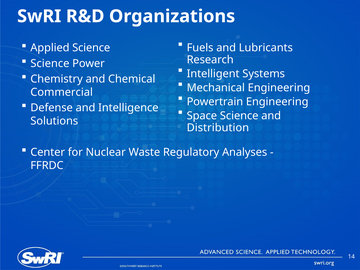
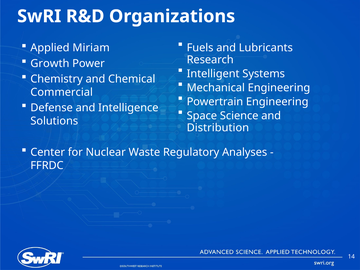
Applied Science: Science -> Miriam
Science at (50, 63): Science -> Growth
